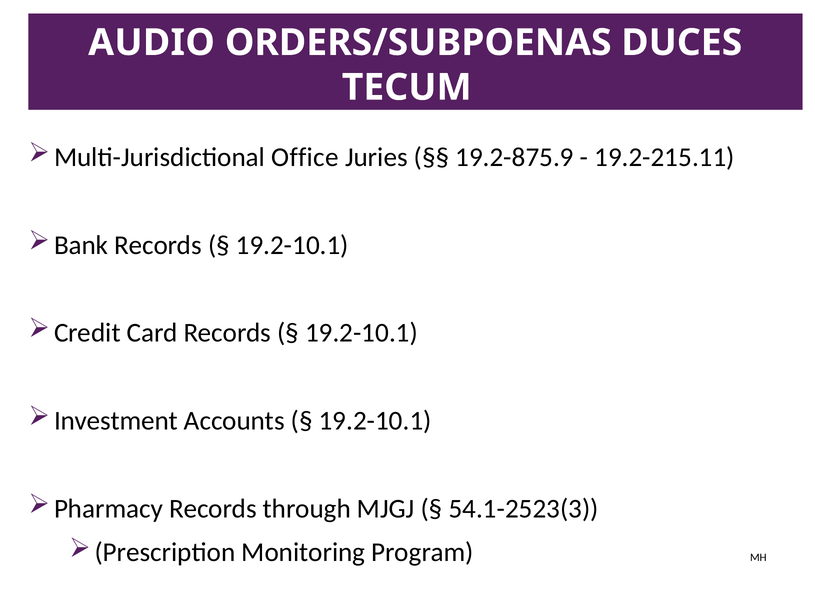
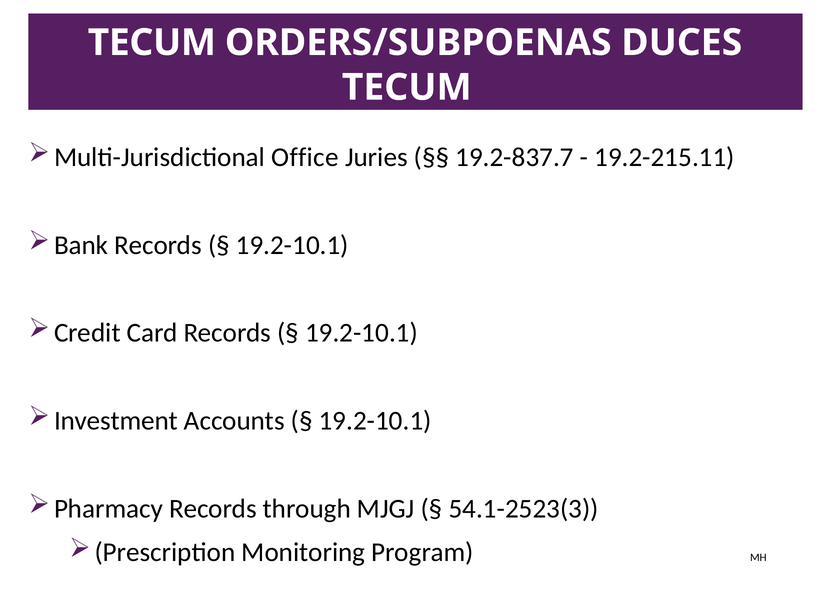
AUDIO at (152, 43): AUDIO -> TECUM
19.2-875.9: 19.2-875.9 -> 19.2-837.7
